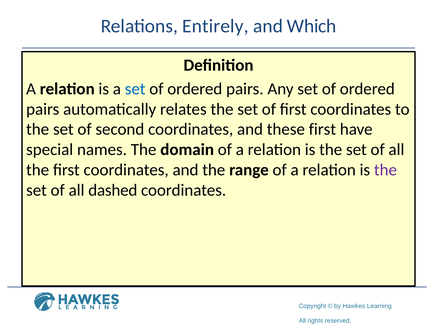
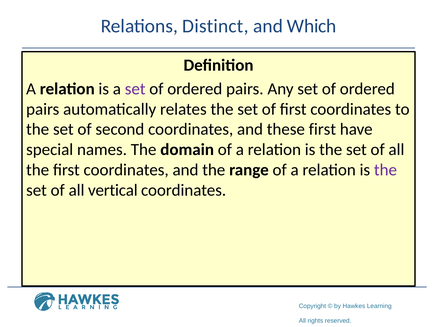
Entirely: Entirely -> Distinct
set at (135, 89) colour: blue -> purple
dashed: dashed -> vertical
